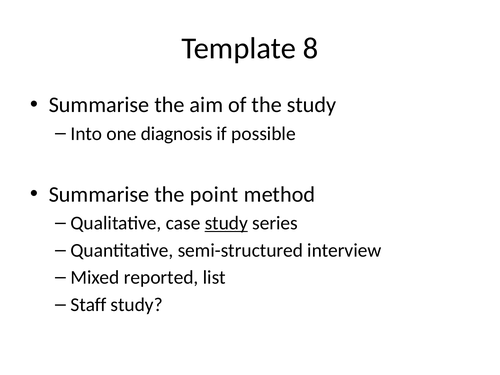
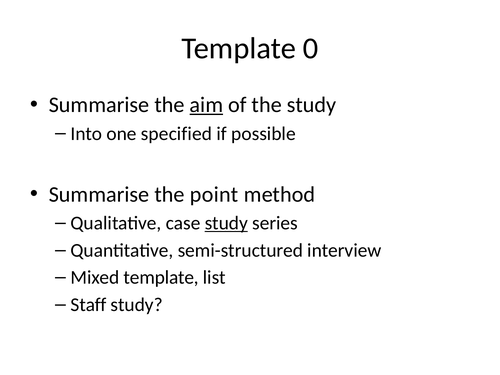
8: 8 -> 0
aim underline: none -> present
diagnosis: diagnosis -> specified
Mixed reported: reported -> template
